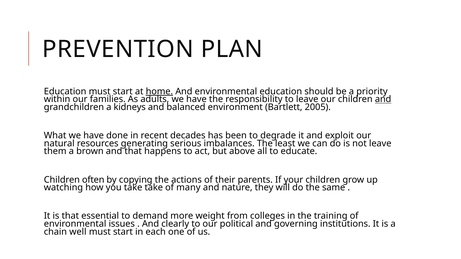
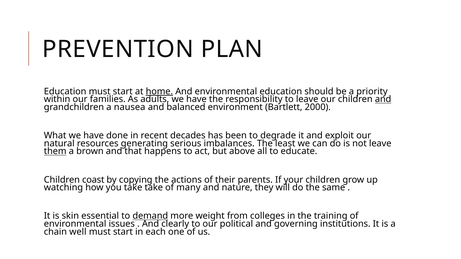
kidneys: kidneys -> nausea
2005: 2005 -> 2000
them underline: none -> present
often: often -> coast
is that: that -> skin
demand underline: none -> present
